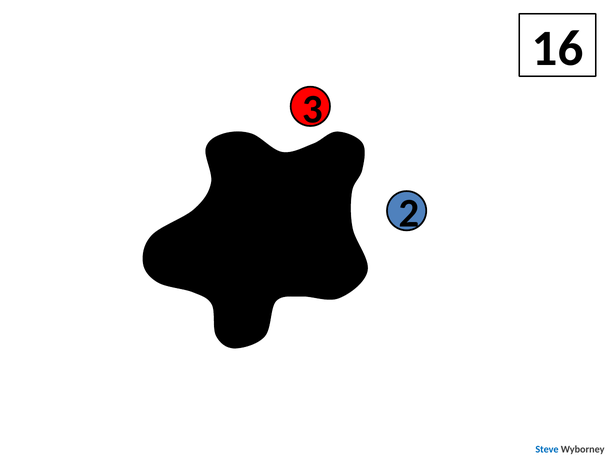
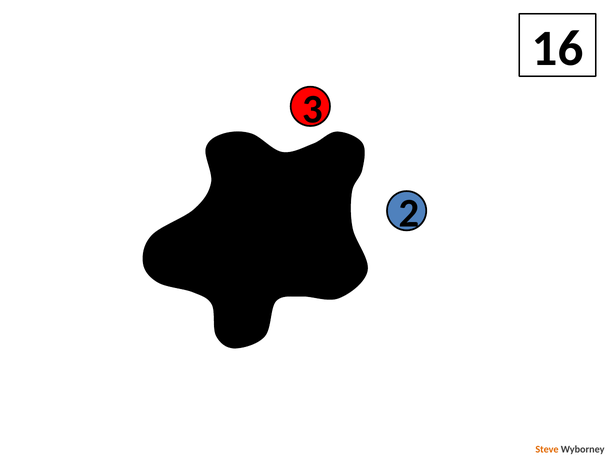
Steve colour: blue -> orange
